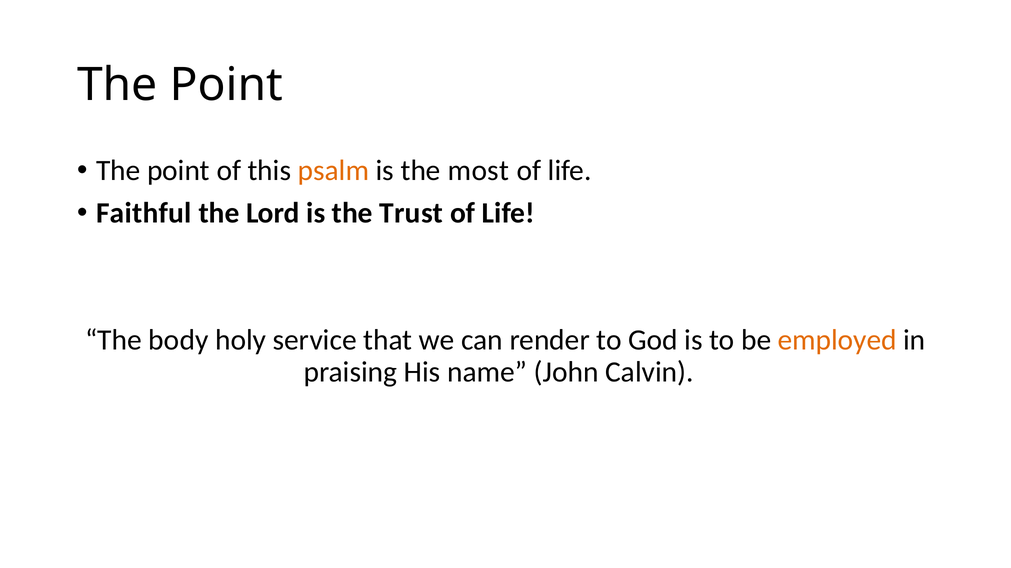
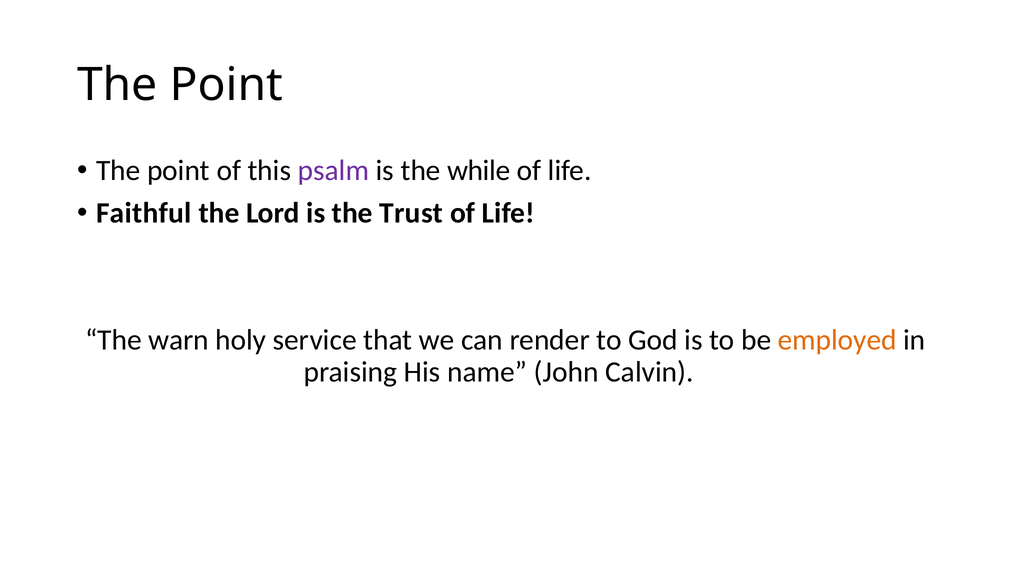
psalm colour: orange -> purple
most: most -> while
body: body -> warn
